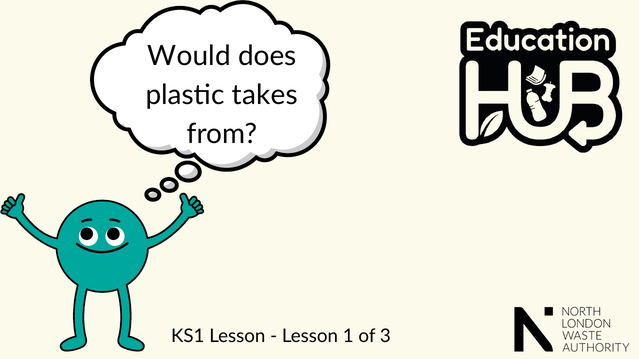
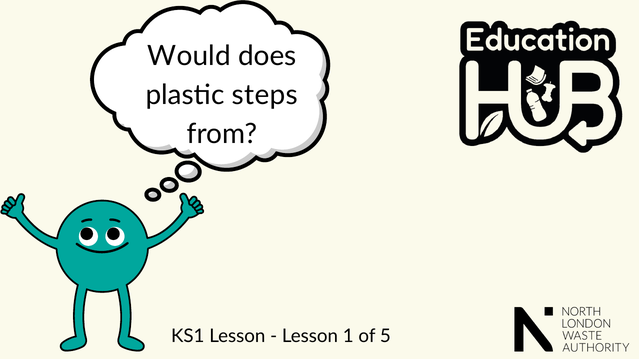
takes: takes -> steps
3: 3 -> 5
